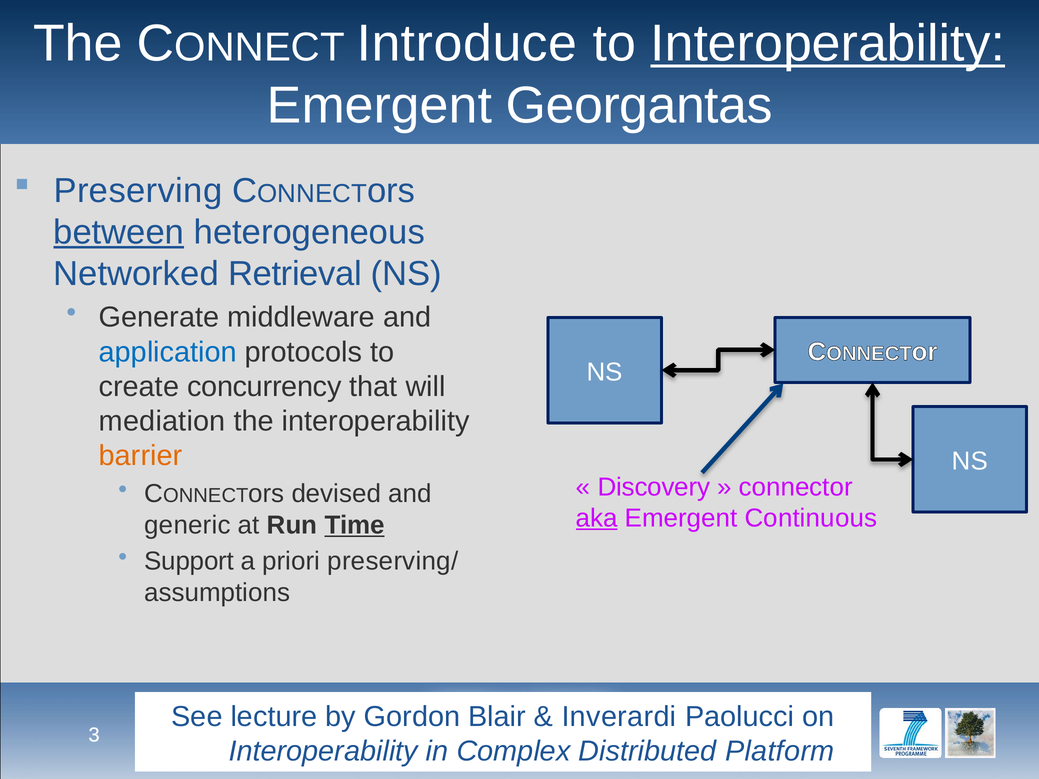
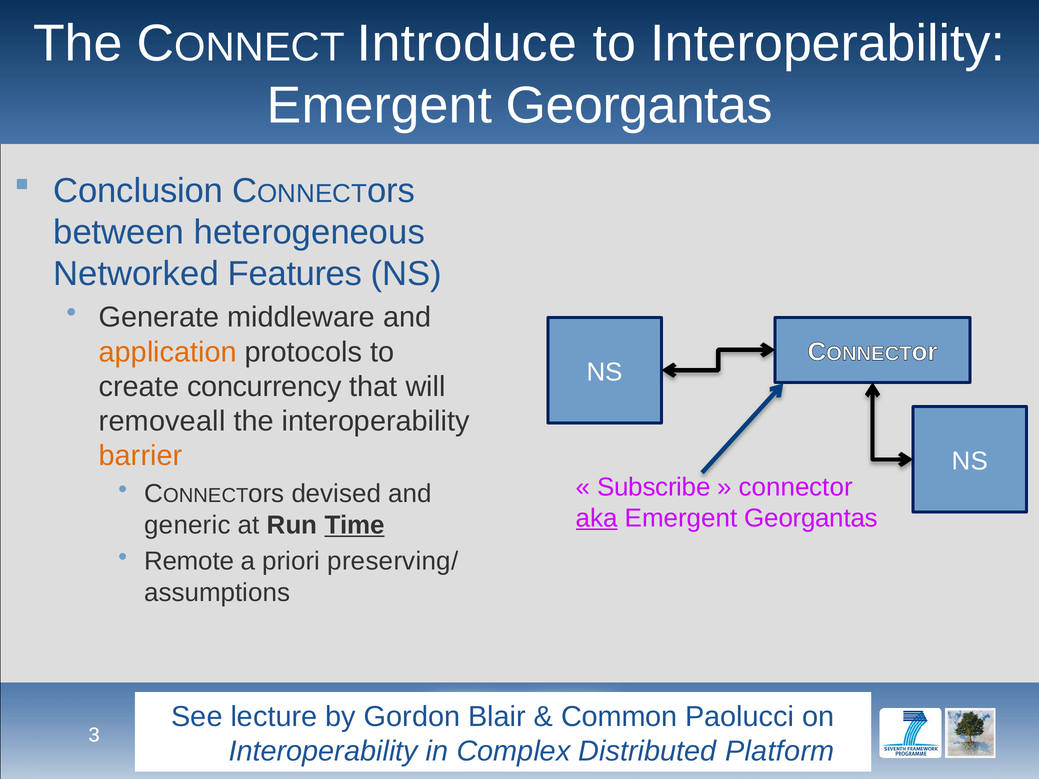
Interoperability at (828, 44) underline: present -> none
Preserving: Preserving -> Conclusion
between underline: present -> none
Retrieval: Retrieval -> Features
application colour: blue -> orange
mediation: mediation -> removeall
Discovery: Discovery -> Subscribe
Continuous at (811, 518): Continuous -> Georgantas
Support: Support -> Remote
Inverardi: Inverardi -> Common
